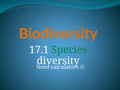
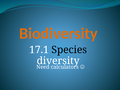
Species colour: green -> black
